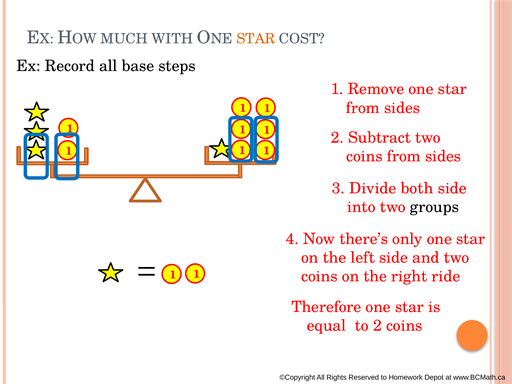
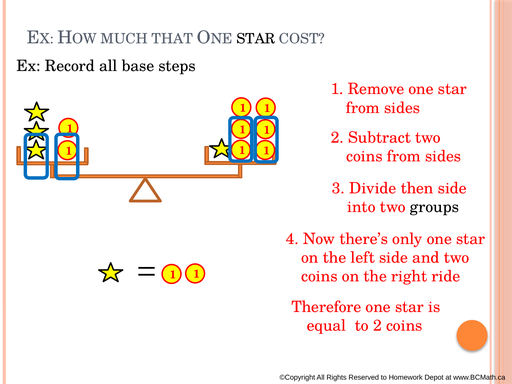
WITH: WITH -> THAT
STAR at (256, 39) colour: orange -> black
both: both -> then
